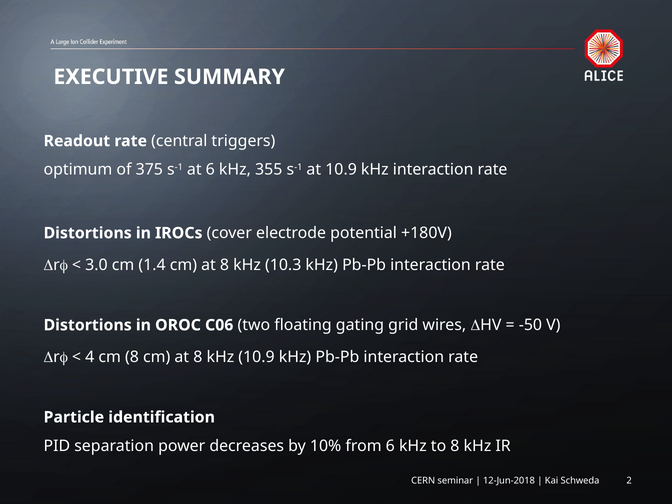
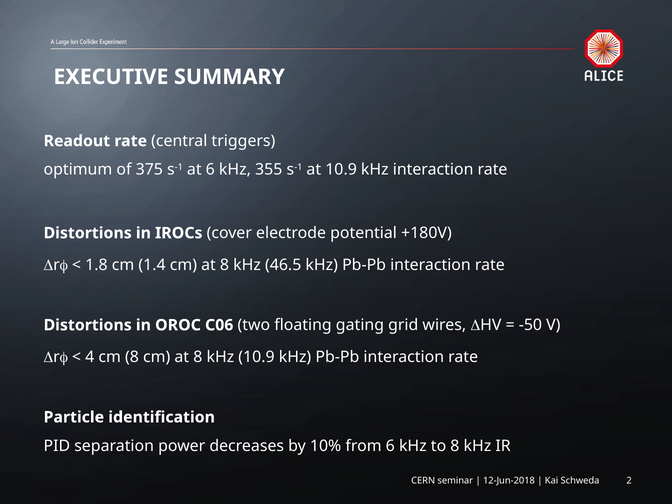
3.0: 3.0 -> 1.8
10.3: 10.3 -> 46.5
